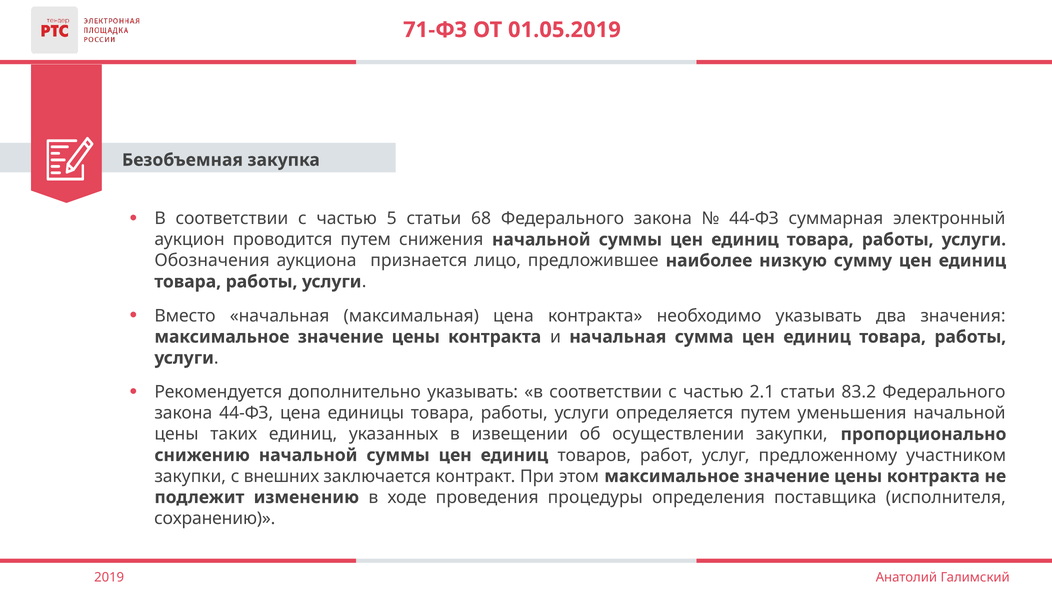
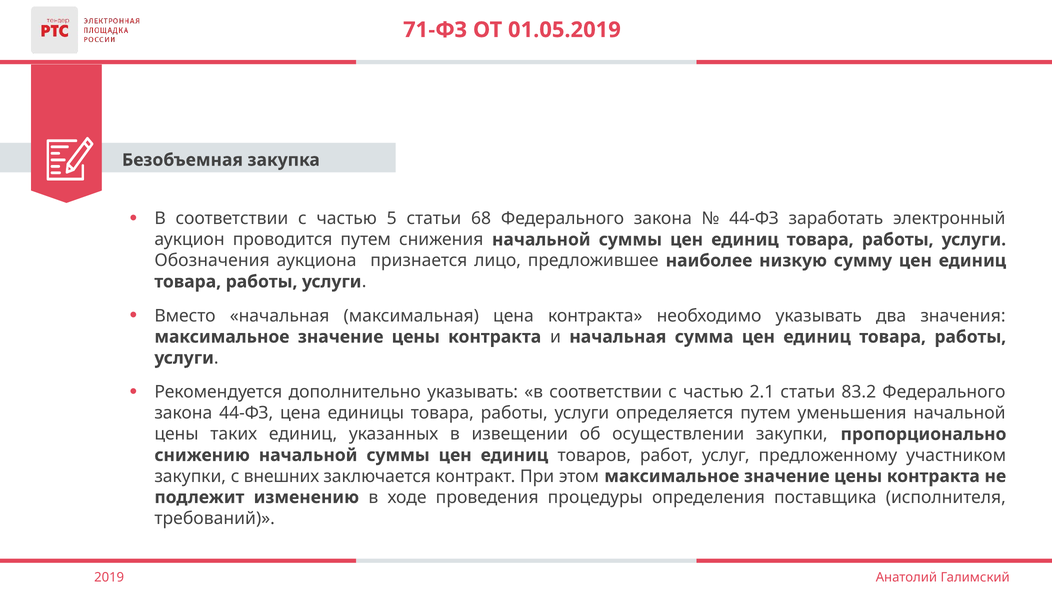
суммарная: суммарная -> заработать
сохранению: сохранению -> требований
